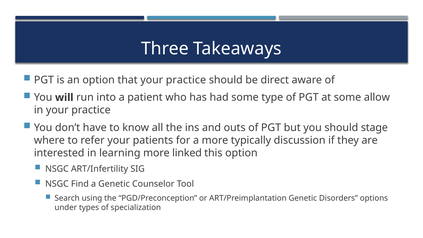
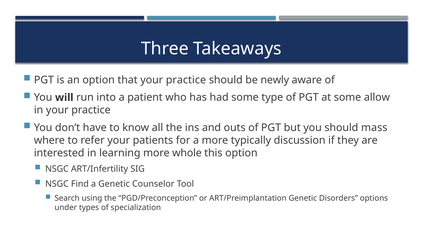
direct: direct -> newly
stage: stage -> mass
linked: linked -> whole
